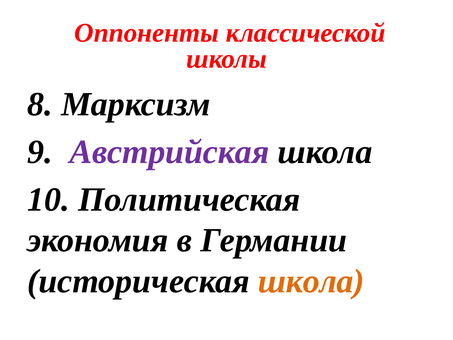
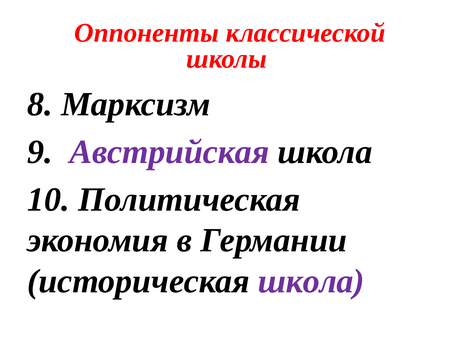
школа at (311, 281) colour: orange -> purple
